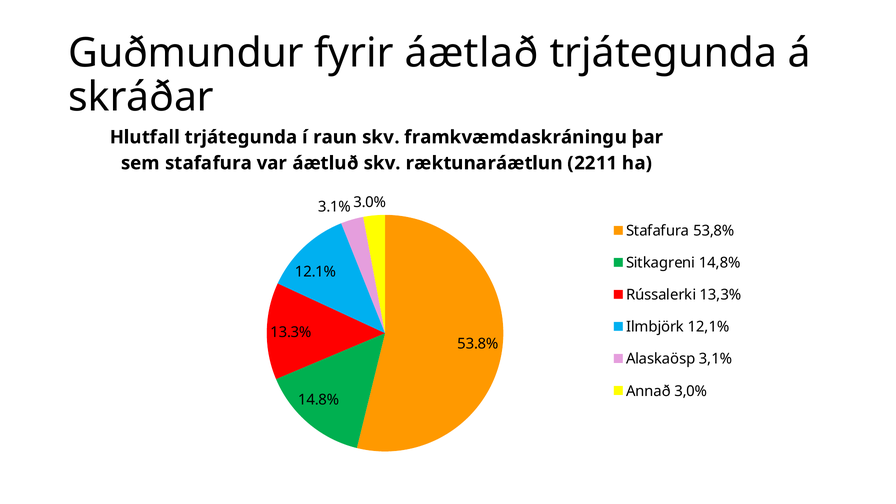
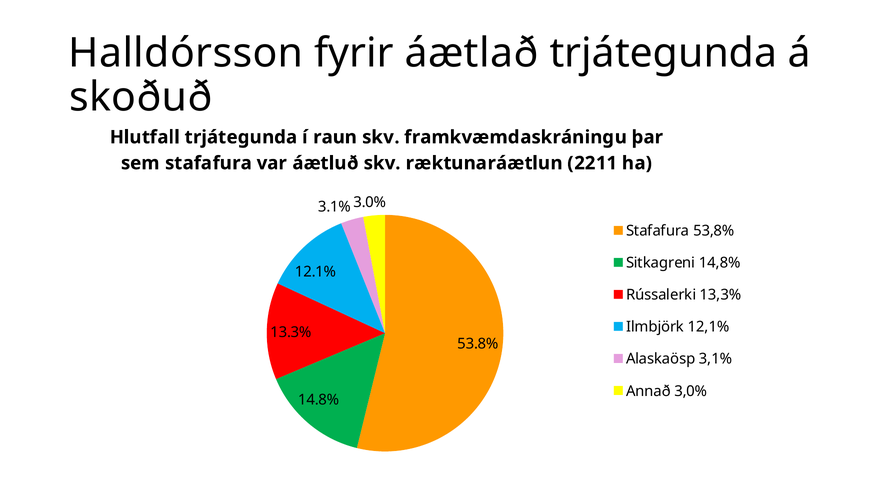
Guðmundur: Guðmundur -> Halldórsson
skráðar: skráðar -> skoðuð
